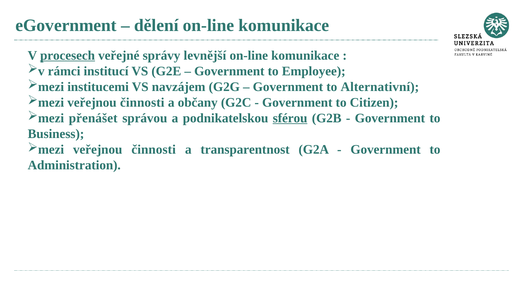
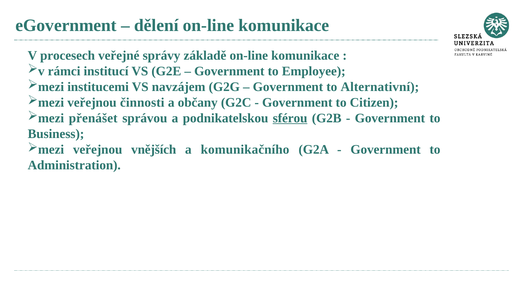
procesech underline: present -> none
levnější: levnější -> základě
činnosti at (154, 149): činnosti -> vnějších
transparentnost: transparentnost -> komunikačního
